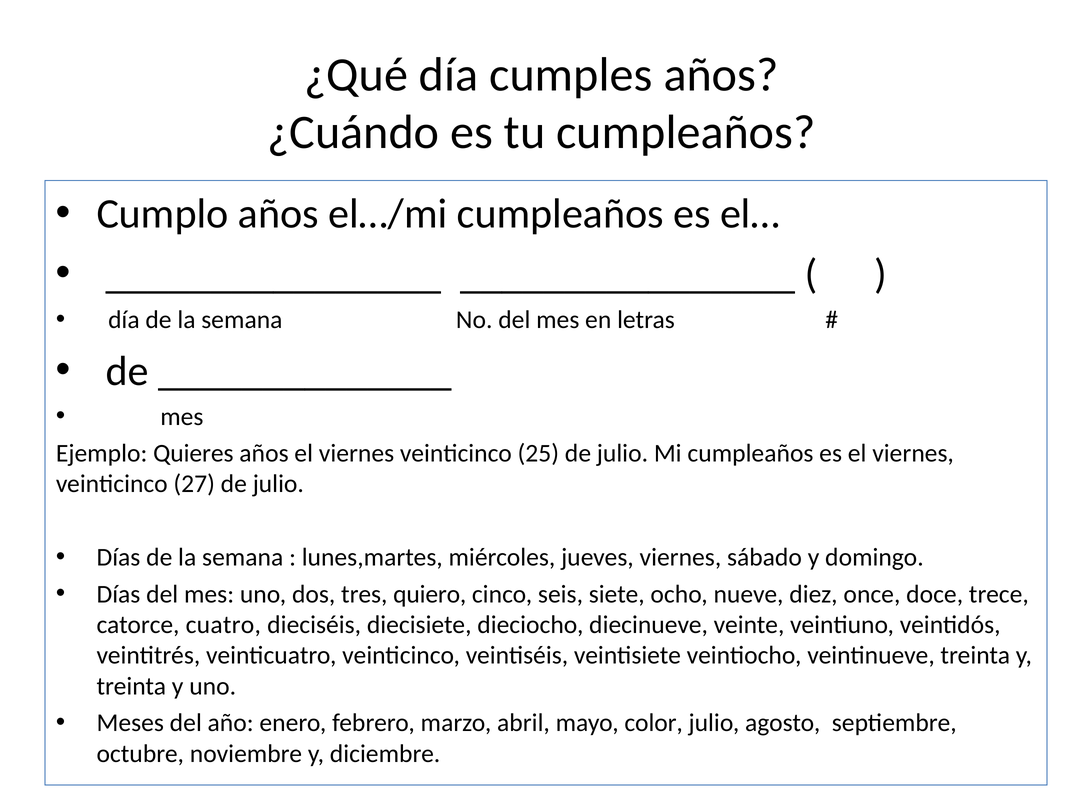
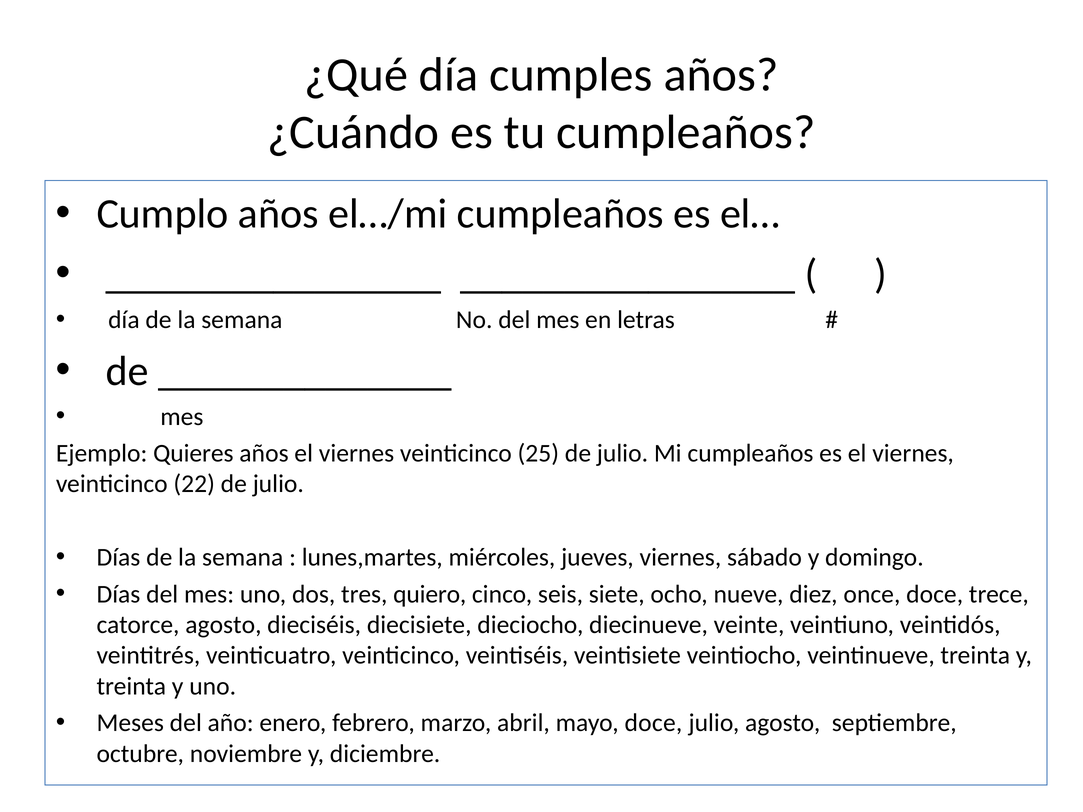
27: 27 -> 22
catorce cuatro: cuatro -> agosto
mayo color: color -> doce
